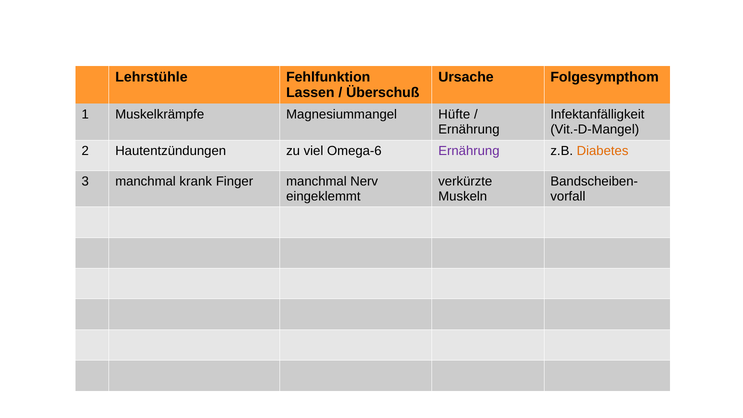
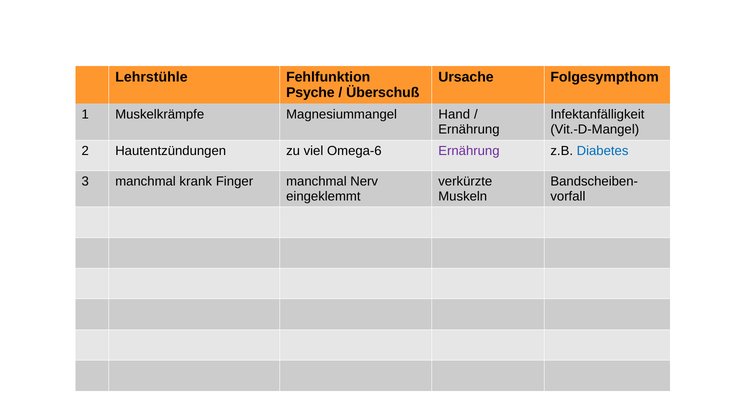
Lassen: Lassen -> Psyche
Hüfte: Hüfte -> Hand
Diabetes colour: orange -> blue
